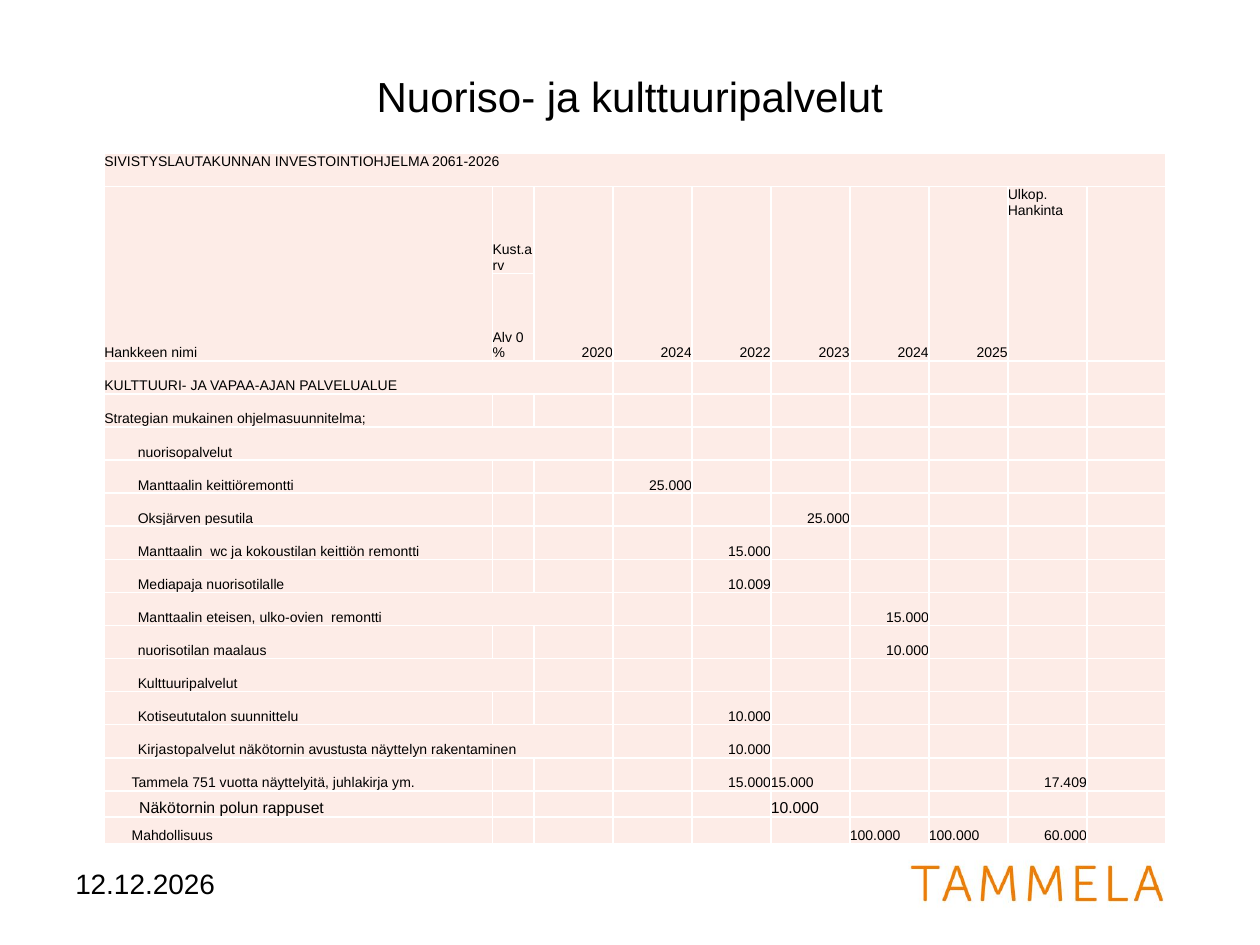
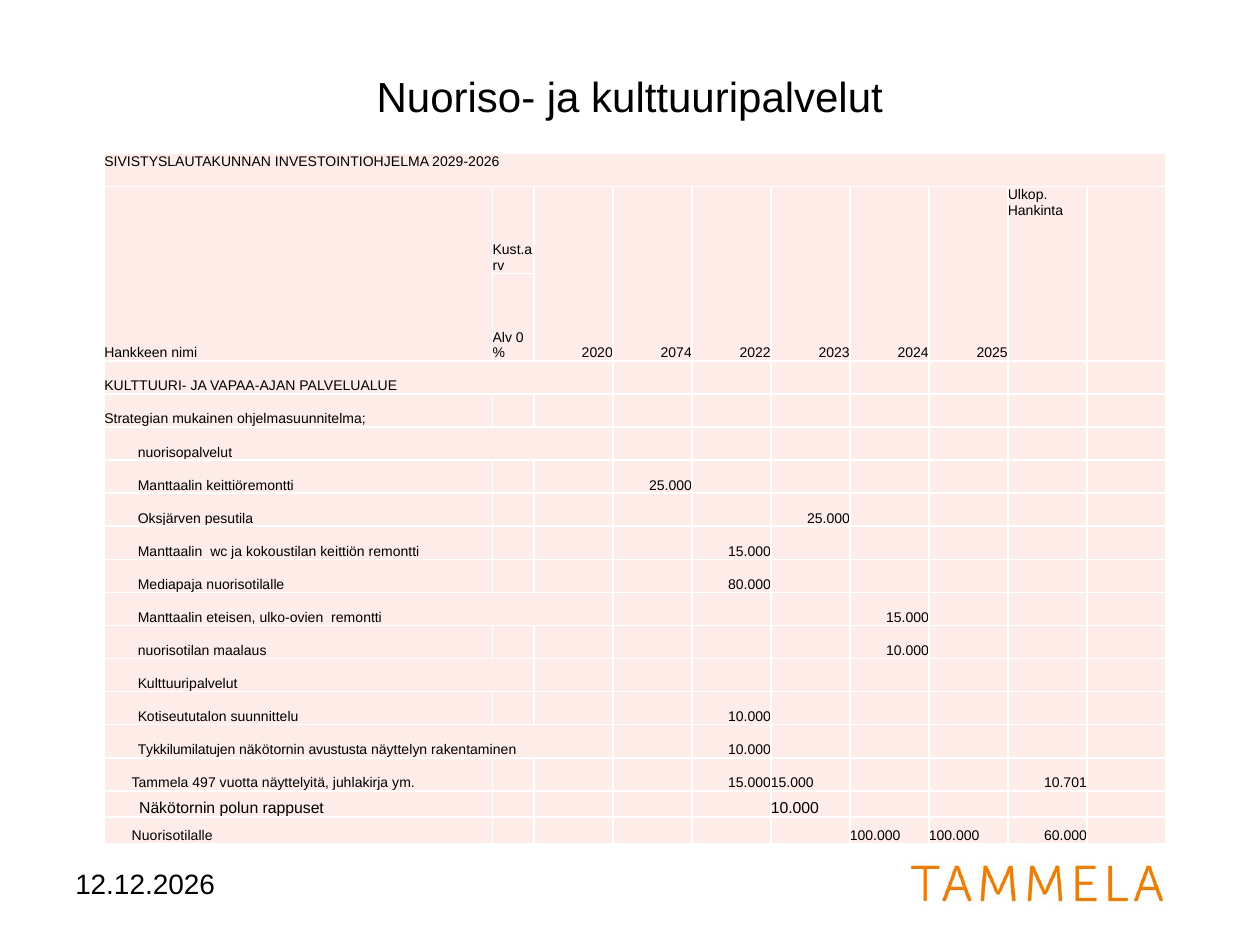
2061-2026: 2061-2026 -> 2029-2026
2020 2024: 2024 -> 2074
10.009: 10.009 -> 80.000
Kirjastopalvelut: Kirjastopalvelut -> Tykkilumilatujen
751: 751 -> 497
17.409: 17.409 -> 10.701
Mahdollisuus at (172, 836): Mahdollisuus -> Nuorisotilalle
